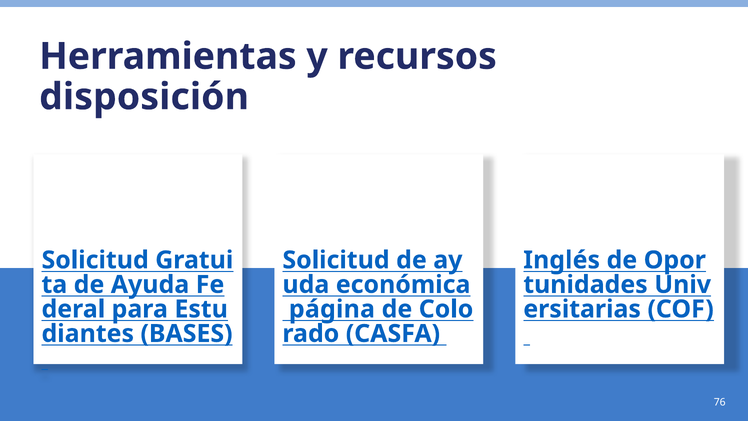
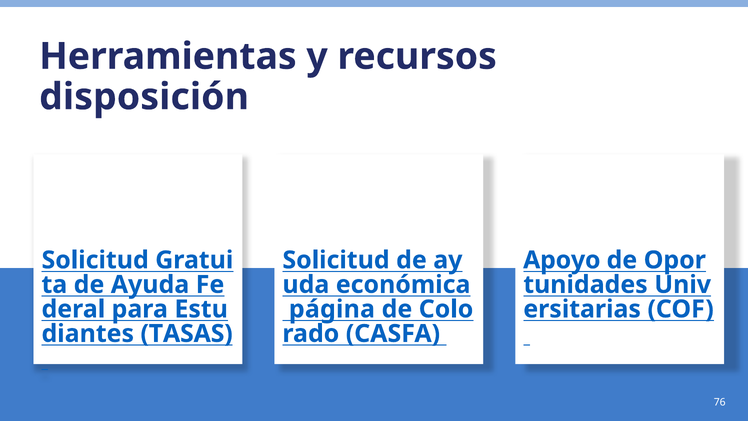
Inglés: Inglés -> Apoyo
BASES: BASES -> TASAS
